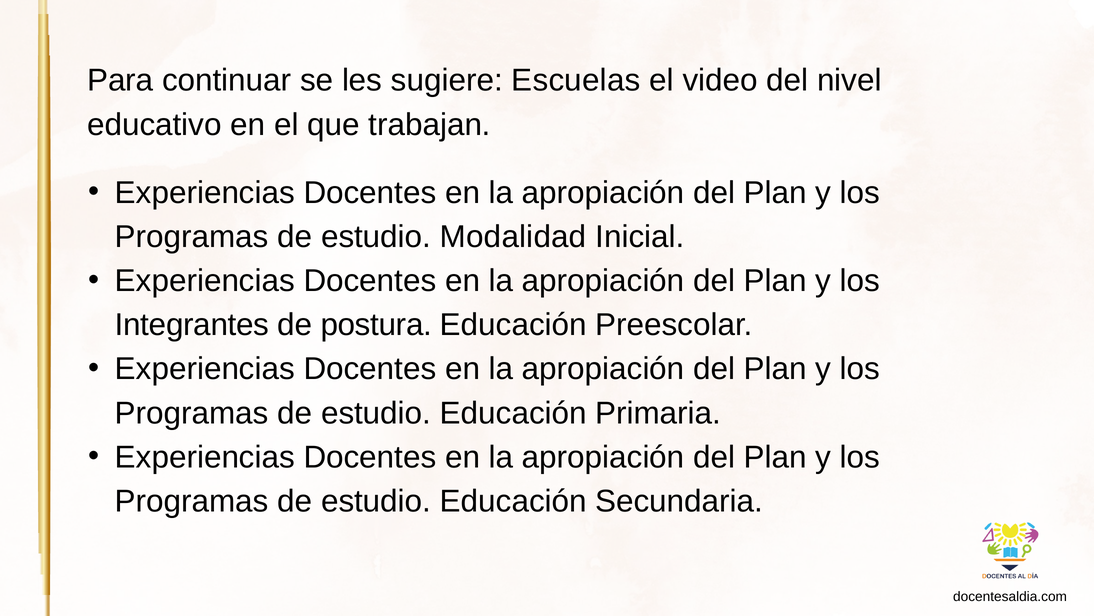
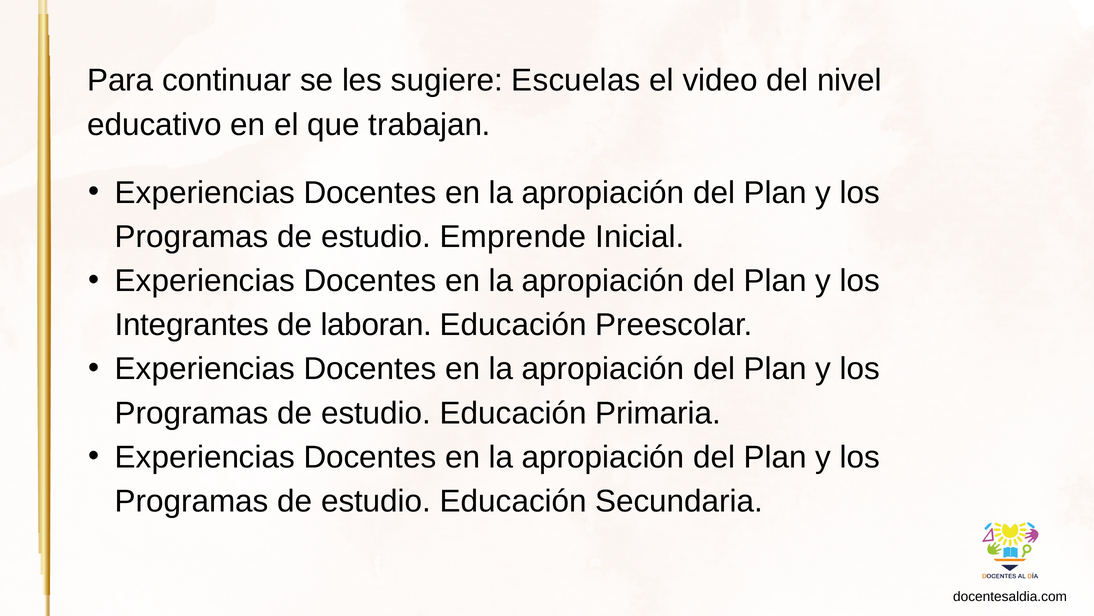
Modalidad: Modalidad -> Emprende
postura: postura -> laboran
